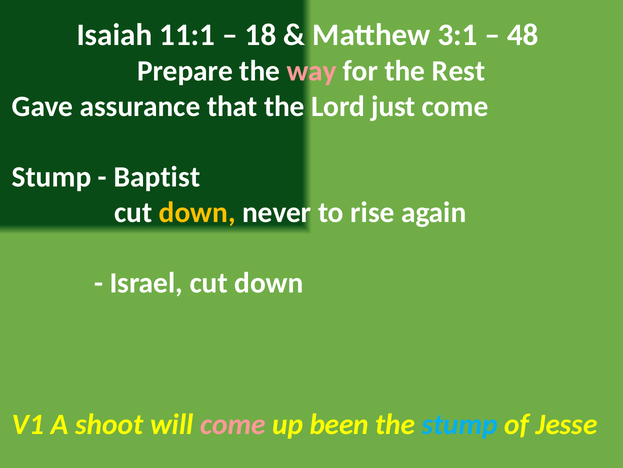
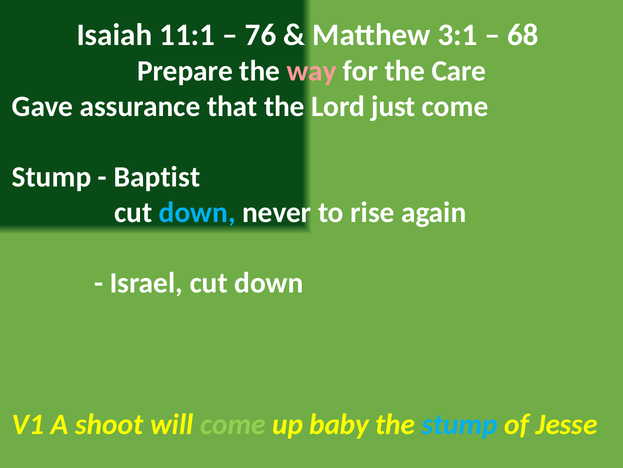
18: 18 -> 76
48: 48 -> 68
Rest: Rest -> Care
down at (197, 212) colour: yellow -> light blue
come at (233, 424) colour: pink -> light green
been: been -> baby
